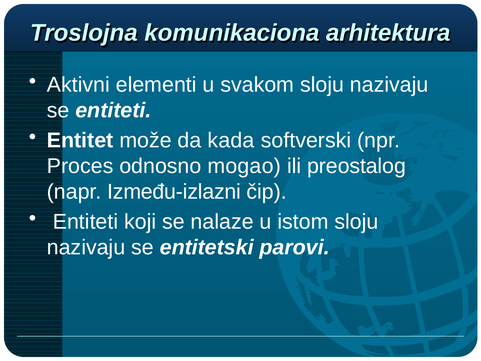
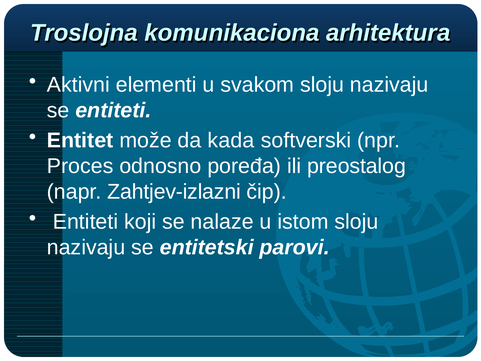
mogao: mogao -> poređa
Između-izlazni: Između-izlazni -> Zahtjev-izlazni
